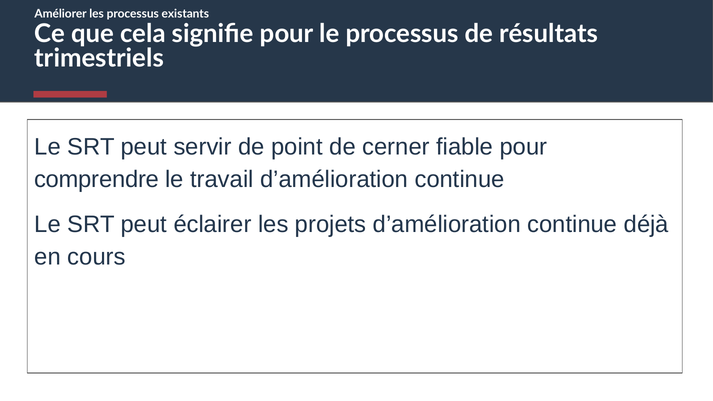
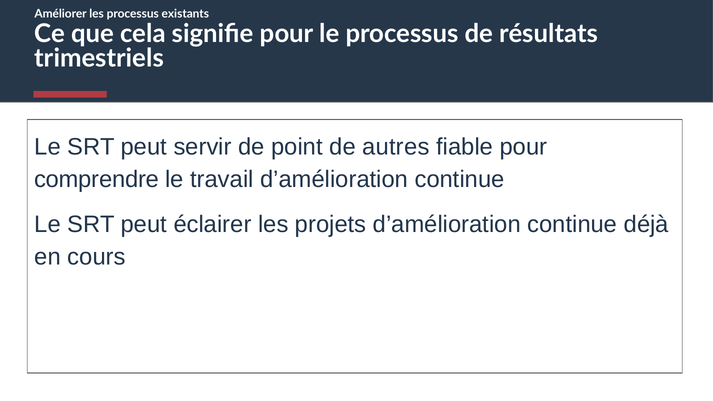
cerner: cerner -> autres
